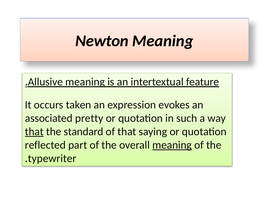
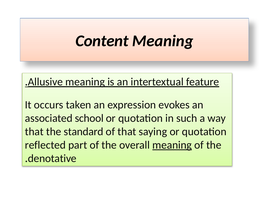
Newton: Newton -> Content
pretty: pretty -> school
that at (34, 132) underline: present -> none
typewriter: typewriter -> denotative
